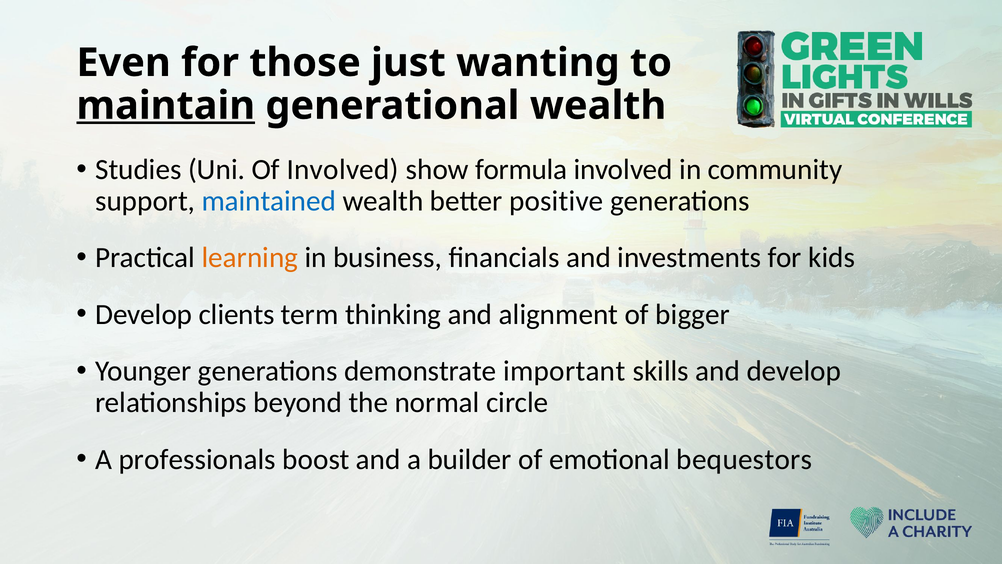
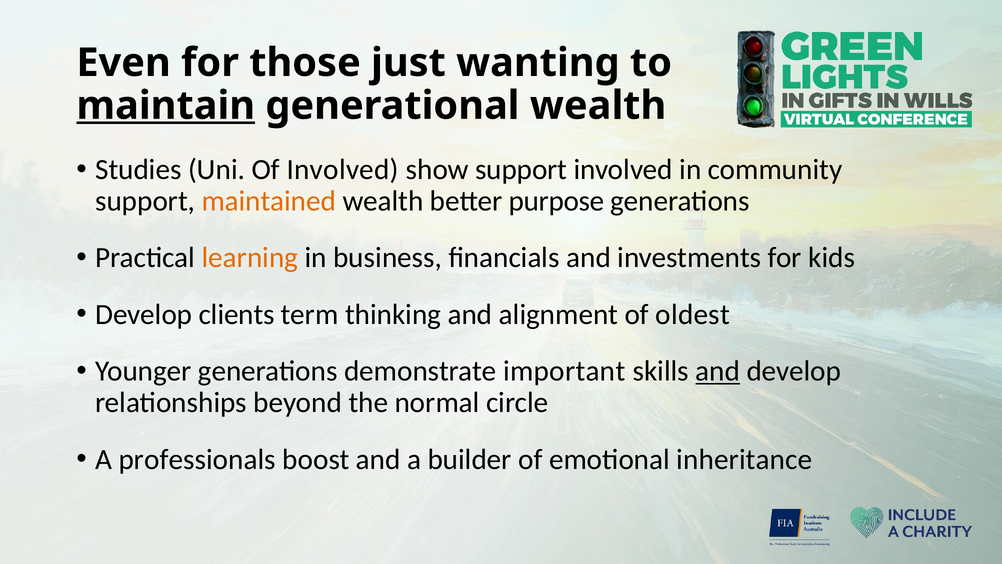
show formula: formula -> support
maintained colour: blue -> orange
positive: positive -> purpose
bigger: bigger -> oldest
and at (718, 371) underline: none -> present
bequestors: bequestors -> inheritance
